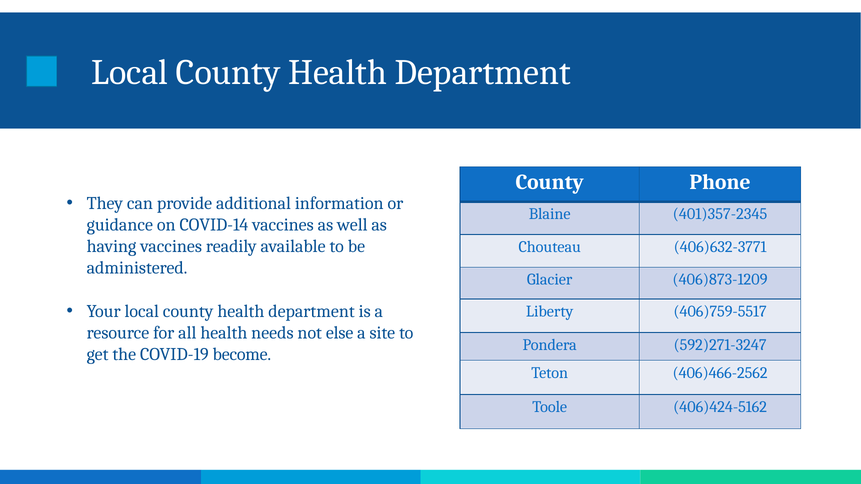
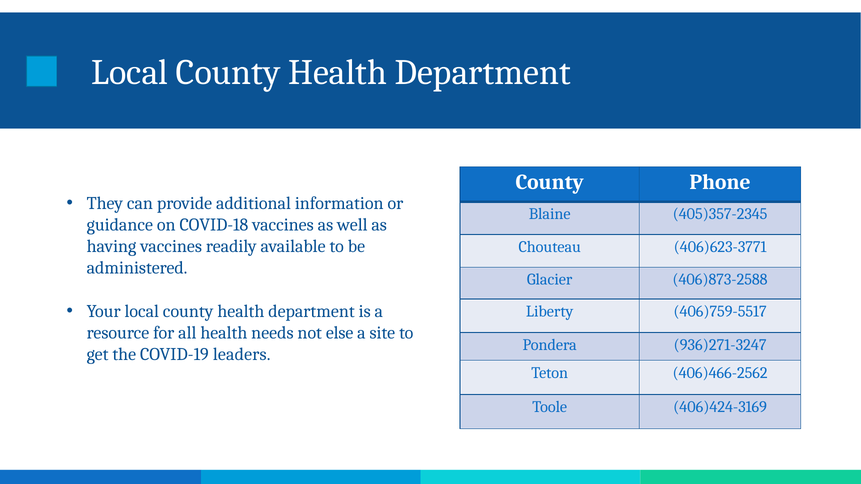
401)357-2345: 401)357-2345 -> 405)357-2345
COVID-14: COVID-14 -> COVID-18
406)632-3771: 406)632-3771 -> 406)623-3771
406)873-1209: 406)873-1209 -> 406)873-2588
592)271-3247: 592)271-3247 -> 936)271-3247
become: become -> leaders
406)424-5162: 406)424-5162 -> 406)424-3169
